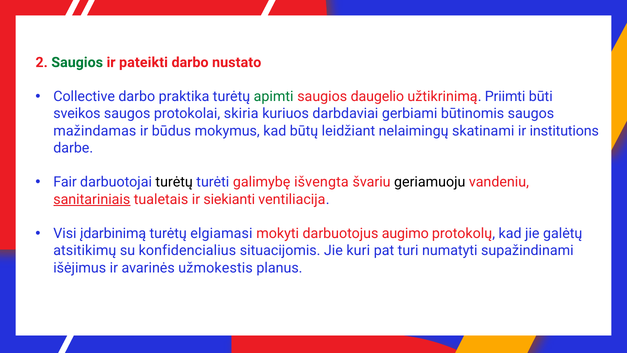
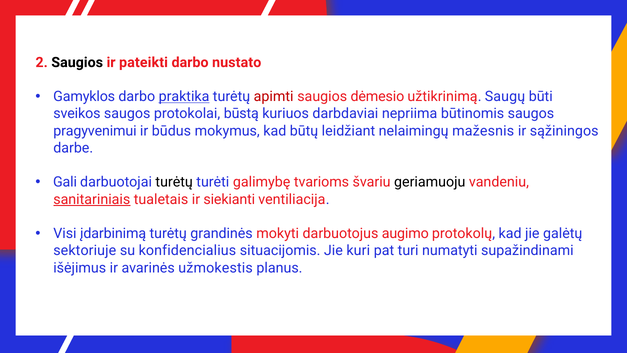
Saugios at (77, 62) colour: green -> black
Collective: Collective -> Gamyklos
praktika underline: none -> present
apimti colour: green -> red
daugelio: daugelio -> dėmesio
Priimti: Priimti -> Saugų
skiria: skiria -> būstą
gerbiami: gerbiami -> nepriima
mažindamas: mažindamas -> pragyvenimui
skatinami: skatinami -> mažesnis
institutions: institutions -> sąžiningos
Fair: Fair -> Gali
išvengta: išvengta -> tvarioms
elgiamasi: elgiamasi -> grandinės
atsitikimų: atsitikimų -> sektoriuje
